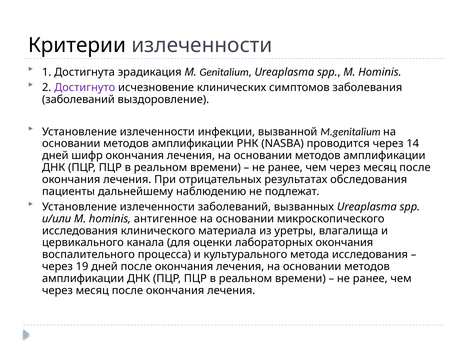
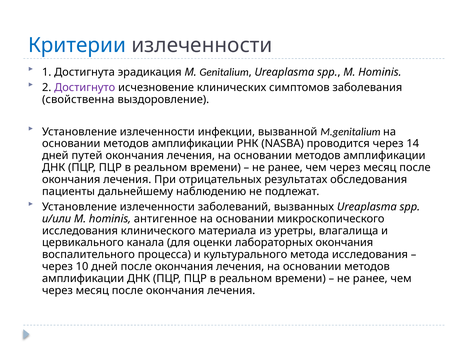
Критерии colour: black -> blue
заболеваний at (78, 99): заболеваний -> свойственна
шифр: шифр -> путей
19: 19 -> 10
